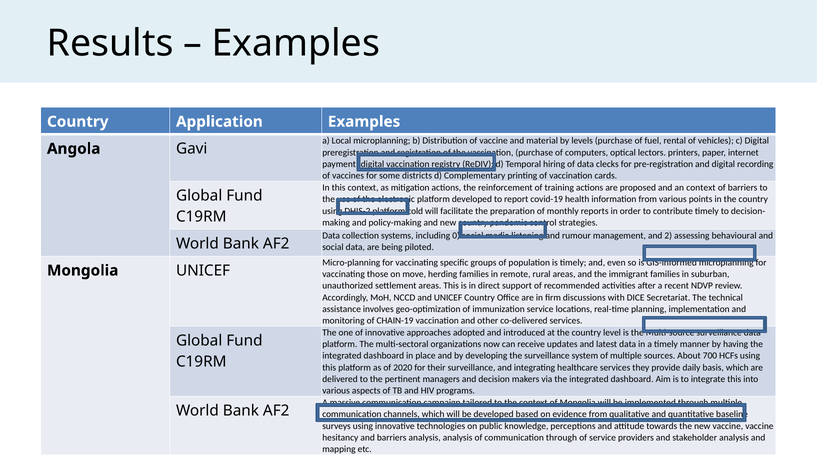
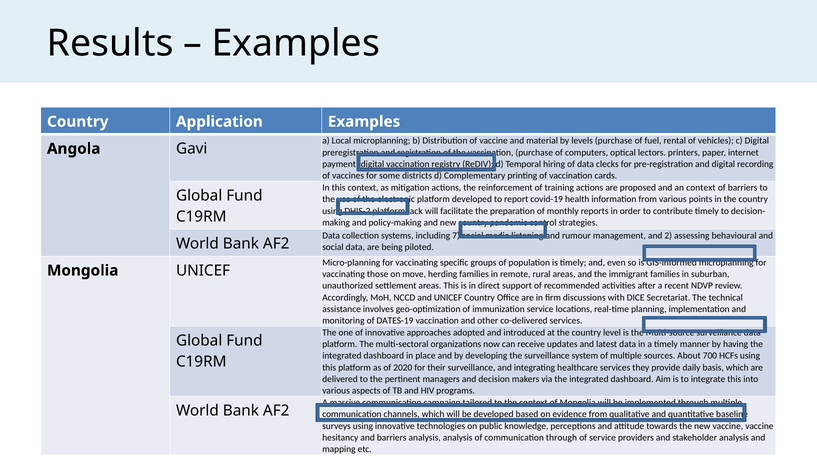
cold: cold -> lack
0: 0 -> 7
CHAIN-19: CHAIN-19 -> DATES-19
